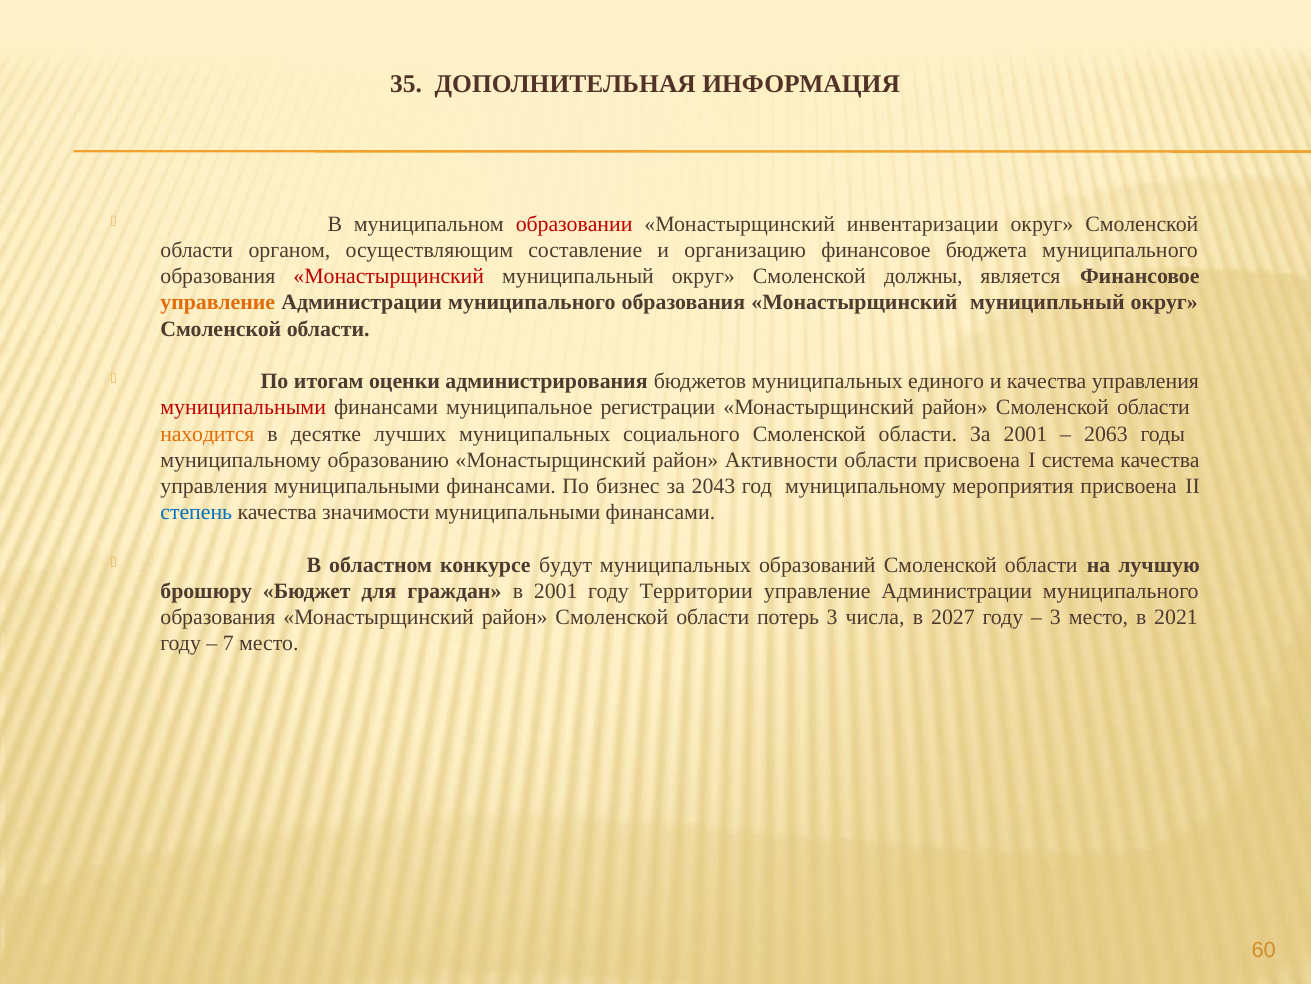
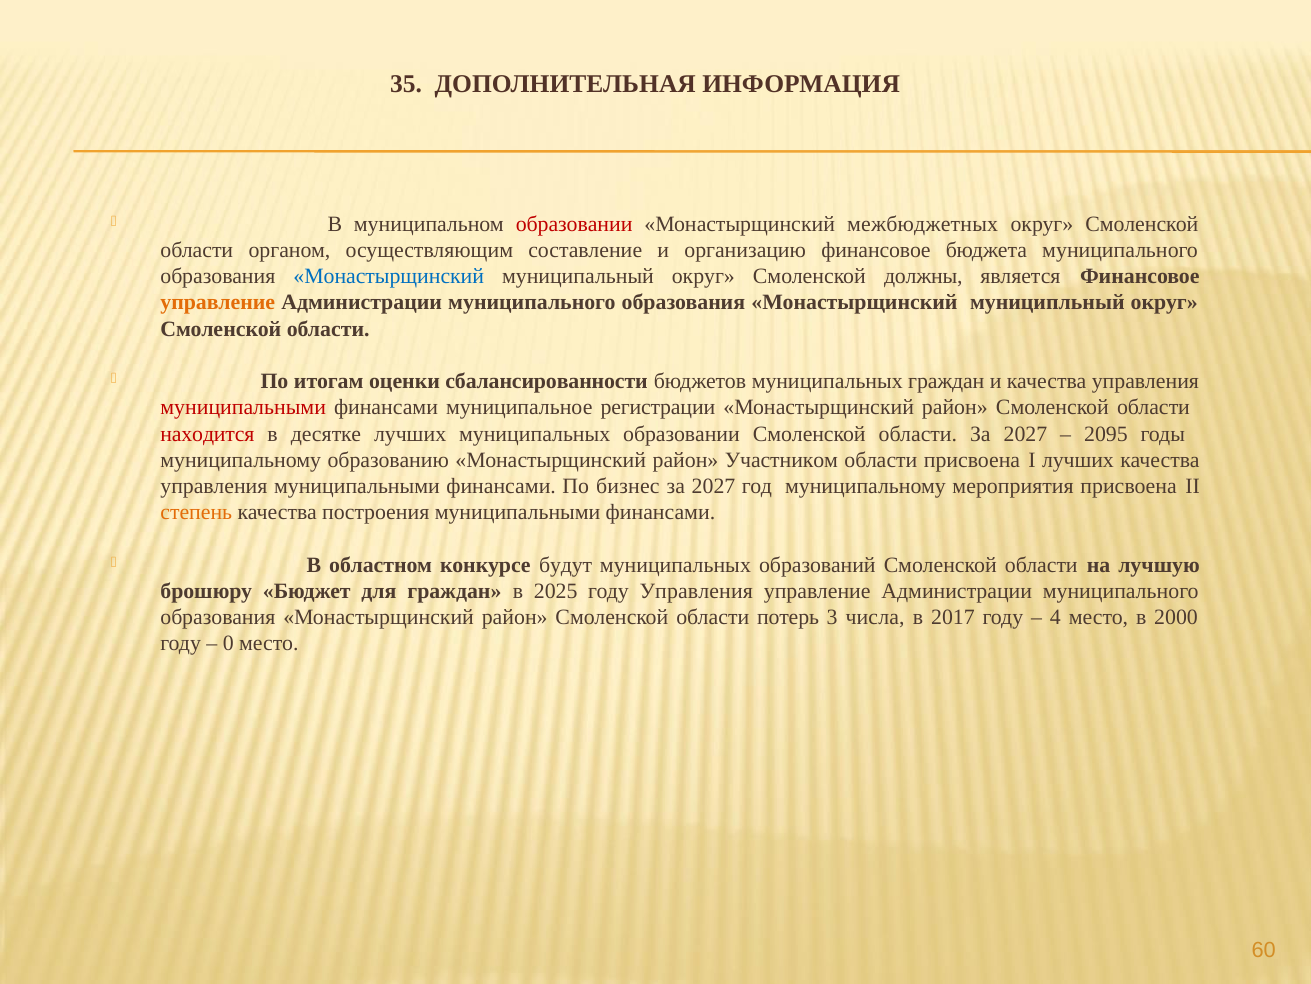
инвентаризации: инвентаризации -> межбюджетных
Монастырщинский at (389, 276) colour: red -> blue
администрирования: администрирования -> сбалансированности
муниципальных единого: единого -> граждан
находится colour: orange -> red
муниципальных социального: социального -> образовании
области За 2001: 2001 -> 2027
2063: 2063 -> 2095
Активности: Активности -> Участником
I система: система -> лучших
2043 at (714, 486): 2043 -> 2027
степень colour: blue -> orange
значимости: значимости -> построения
в 2001: 2001 -> 2025
году Территории: Территории -> Управления
2027: 2027 -> 2017
3 at (1055, 617): 3 -> 4
2021: 2021 -> 2000
7: 7 -> 0
